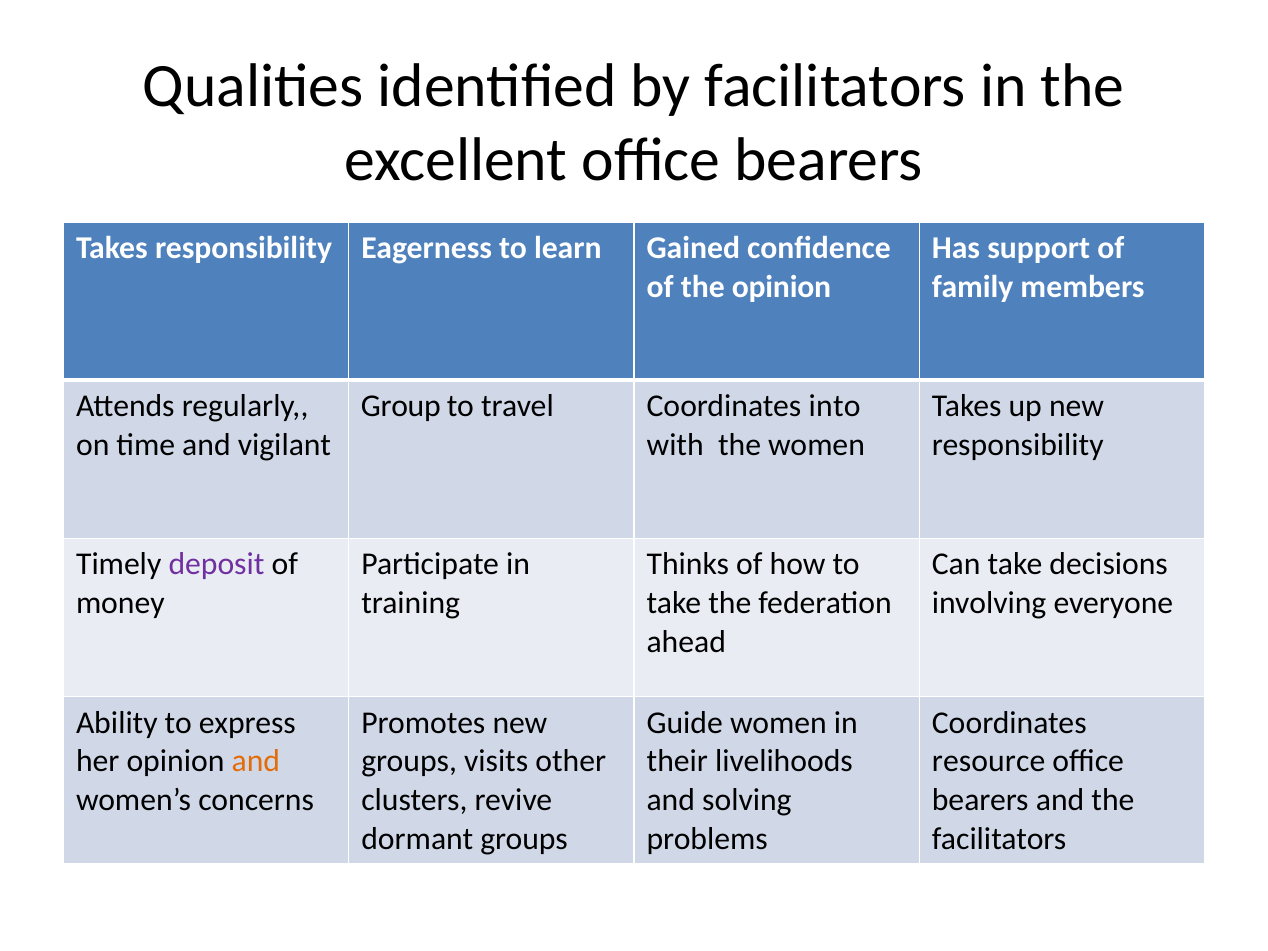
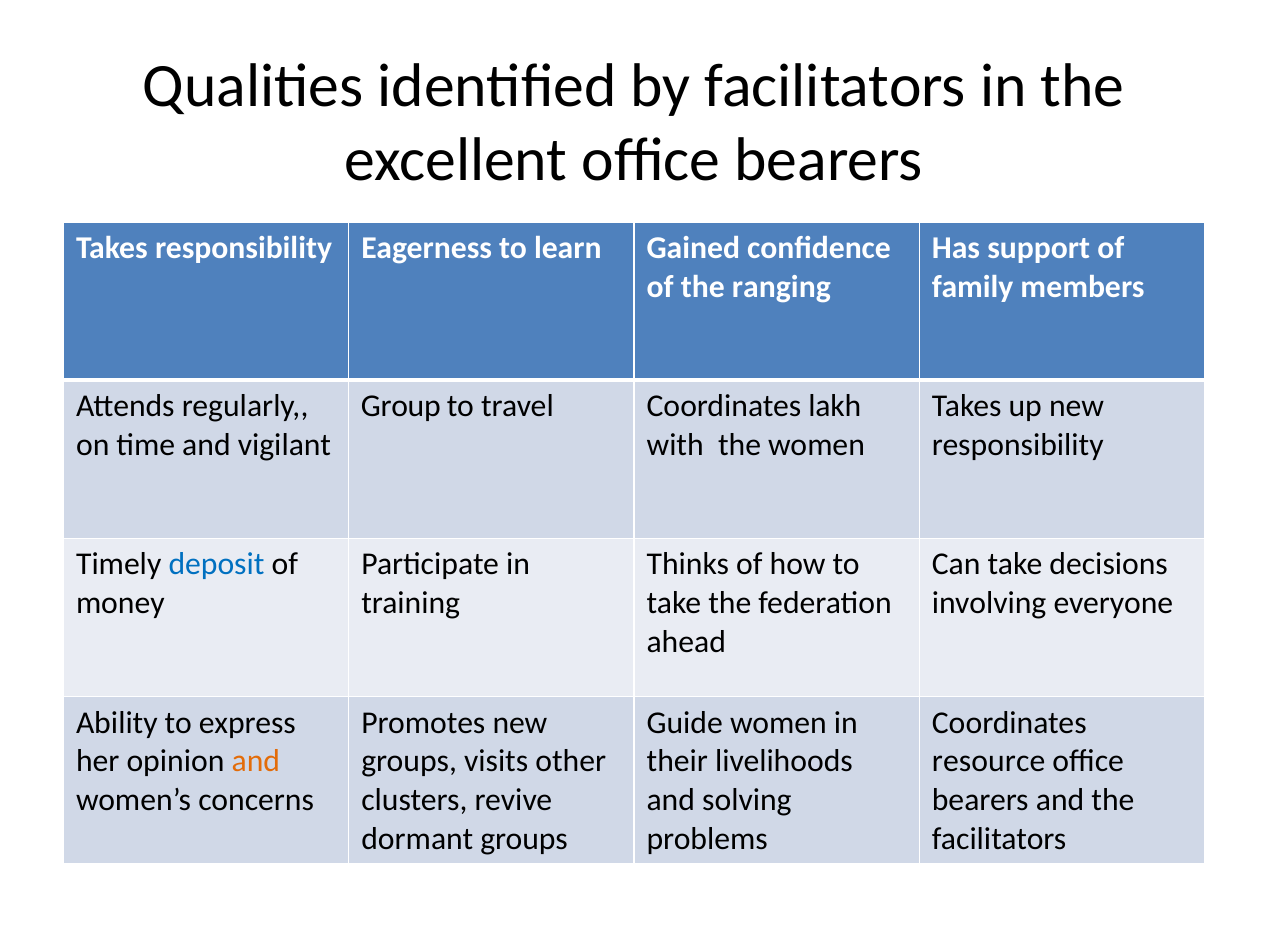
the opinion: opinion -> ranging
into: into -> lakh
deposit colour: purple -> blue
